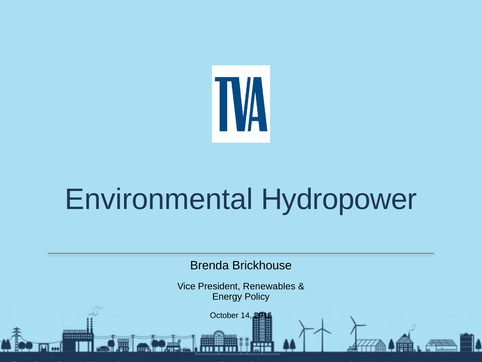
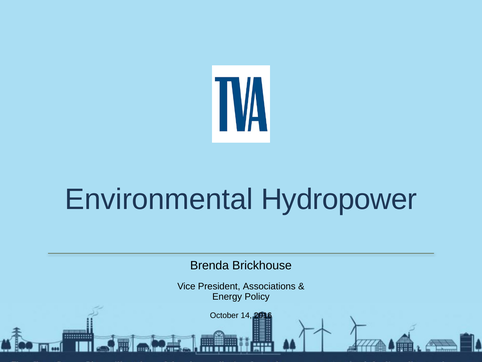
Renewables: Renewables -> Associations
